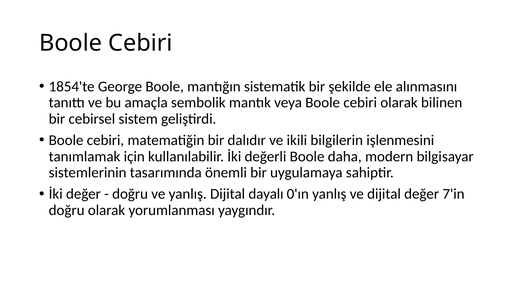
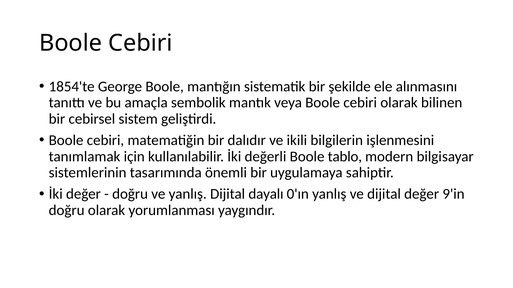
daha: daha -> tablo
7'in: 7'in -> 9'in
